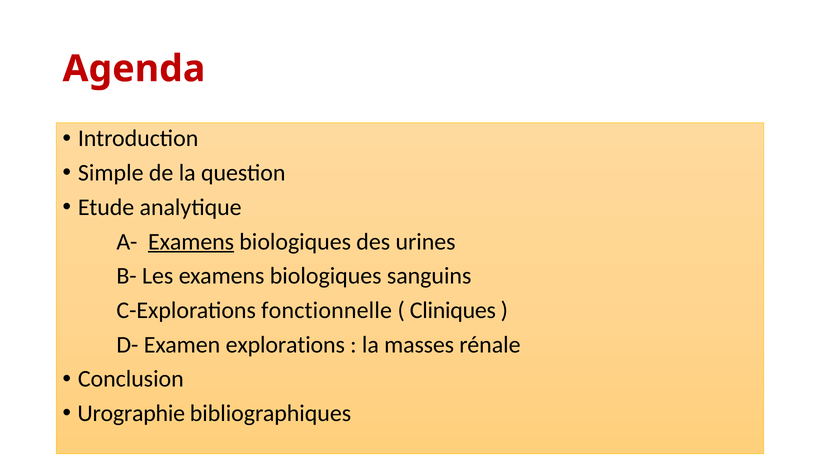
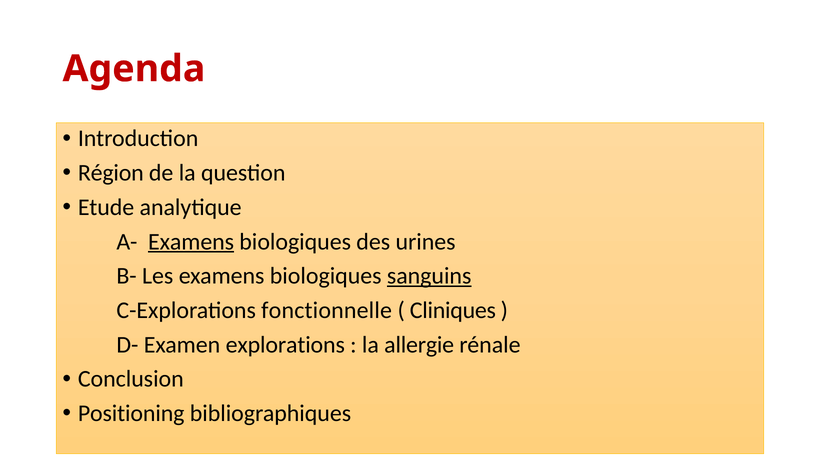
Simple: Simple -> Région
sanguins underline: none -> present
masses: masses -> allergie
Urographie: Urographie -> Positioning
